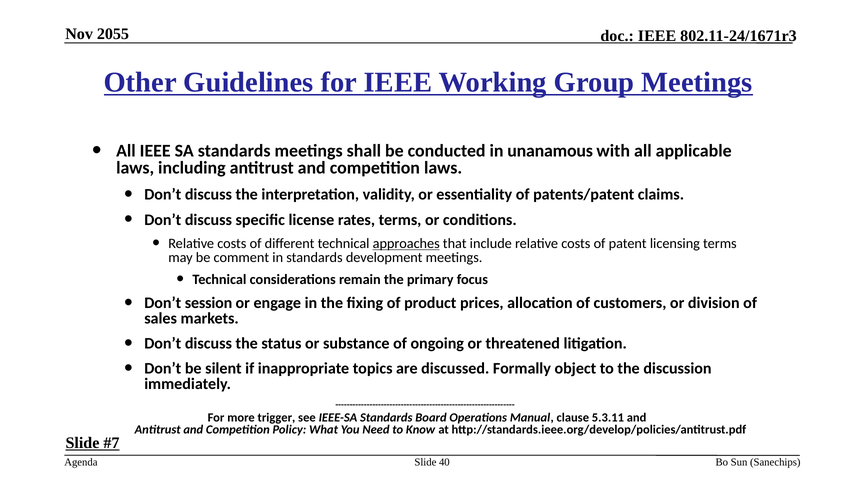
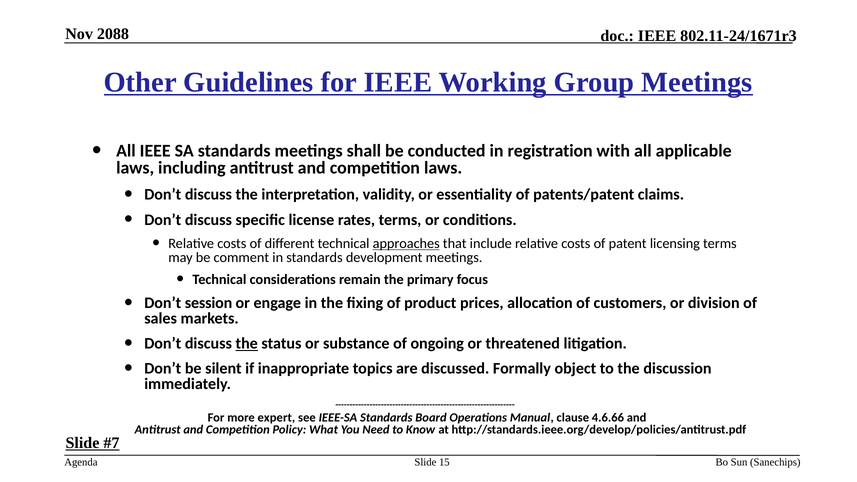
2055: 2055 -> 2088
unanamous: unanamous -> registration
the at (247, 344) underline: none -> present
trigger: trigger -> expert
5.3.11: 5.3.11 -> 4.6.66
40: 40 -> 15
